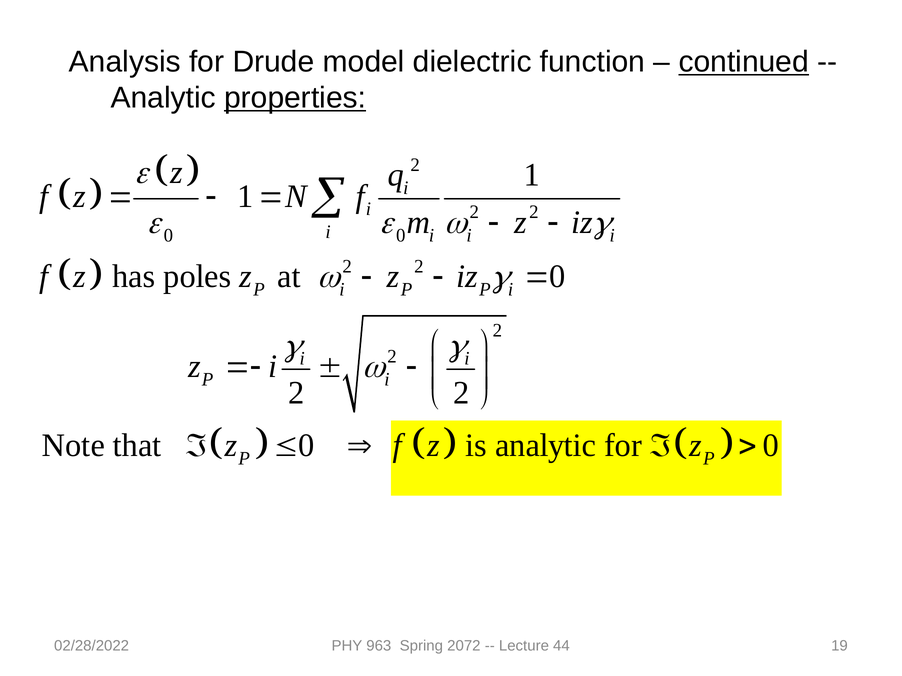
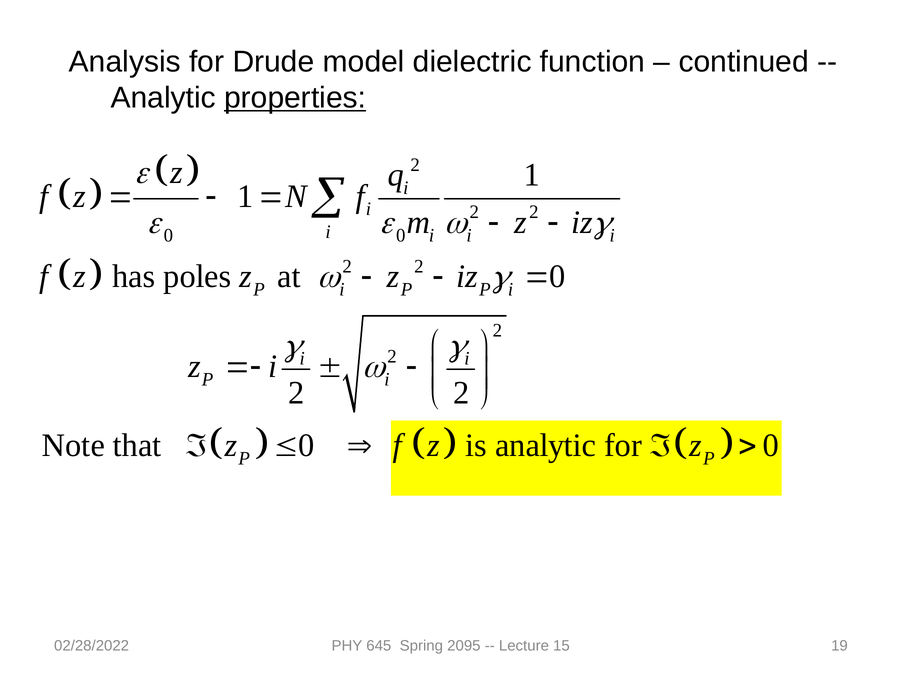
continued underline: present -> none
963: 963 -> 645
2072: 2072 -> 2095
44: 44 -> 15
